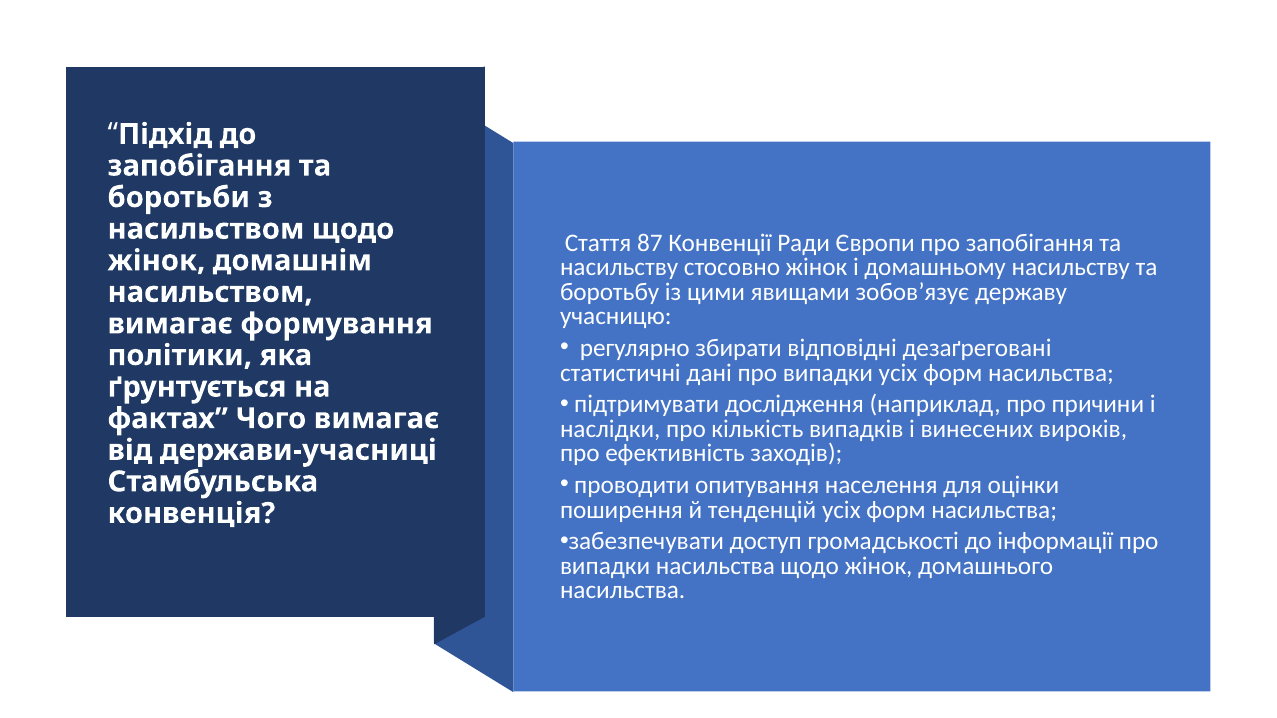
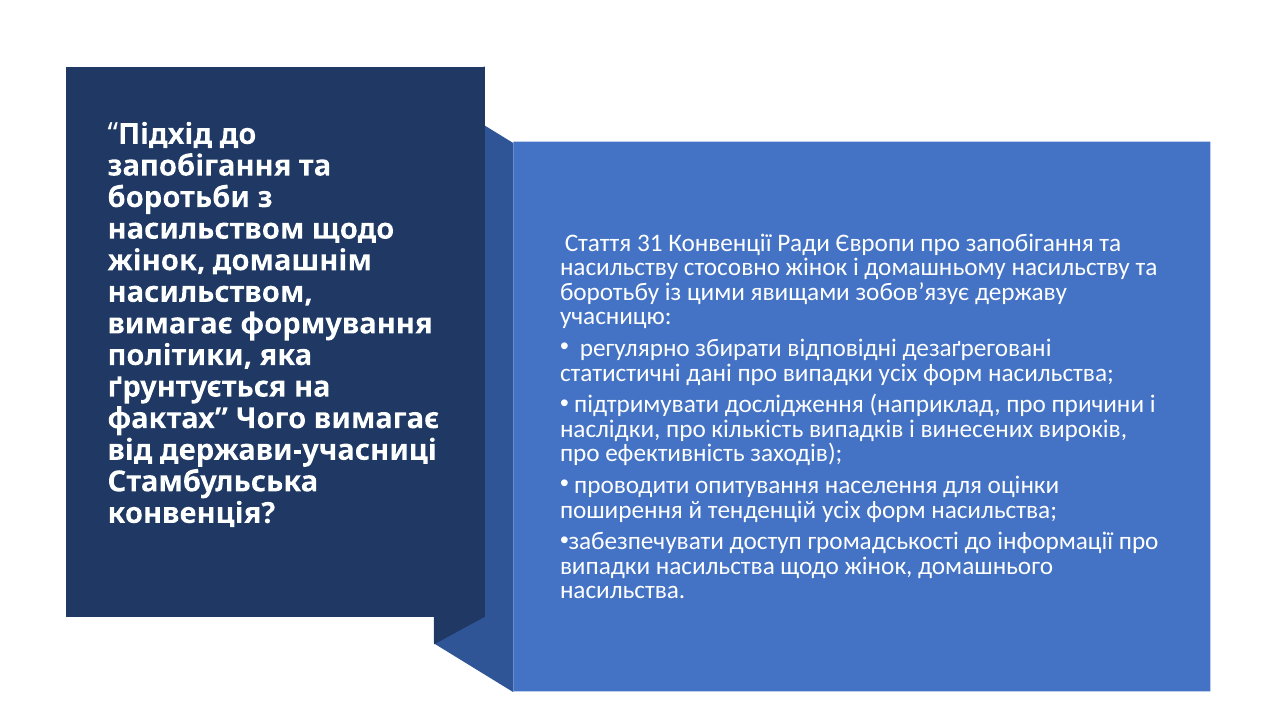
87: 87 -> 31
